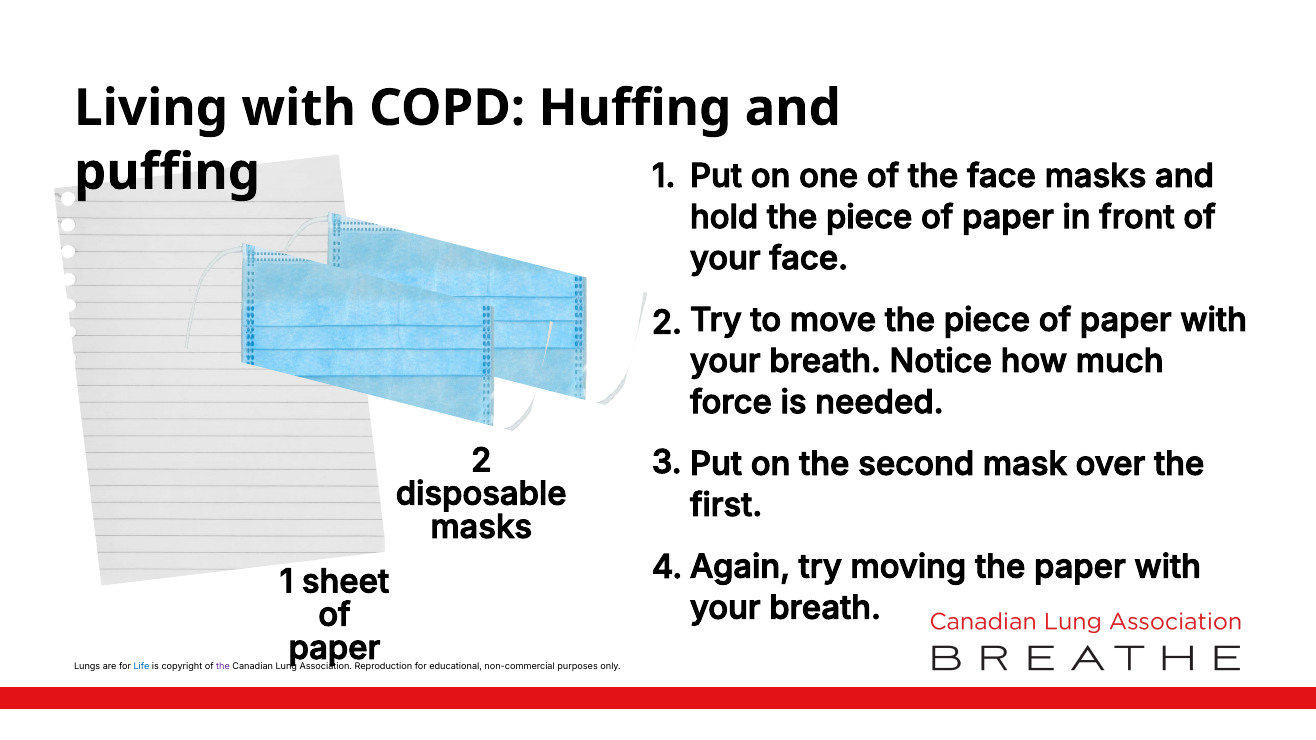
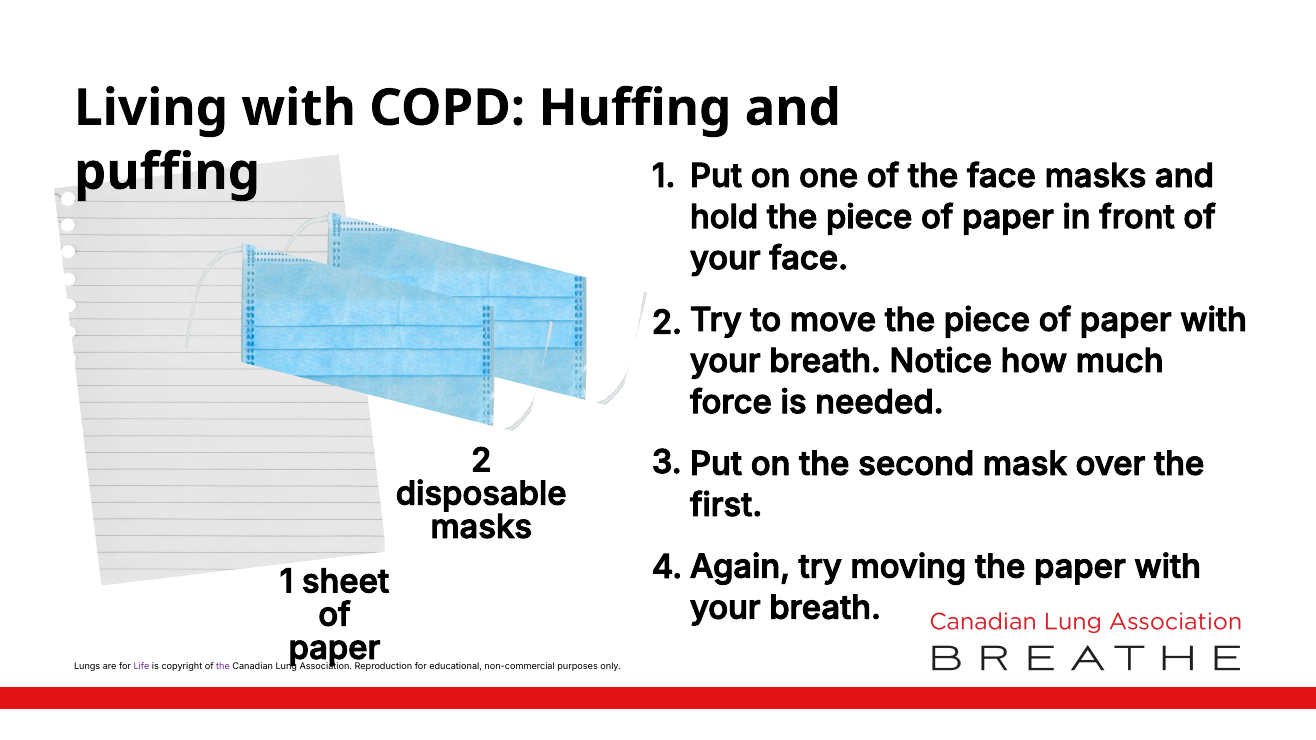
Life colour: blue -> purple
